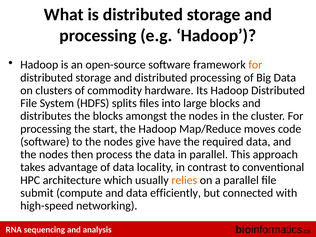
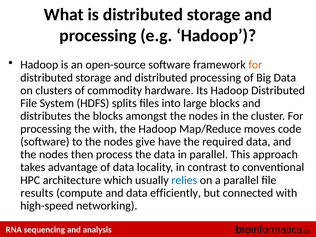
the start: start -> with
relies colour: orange -> blue
submit: submit -> results
